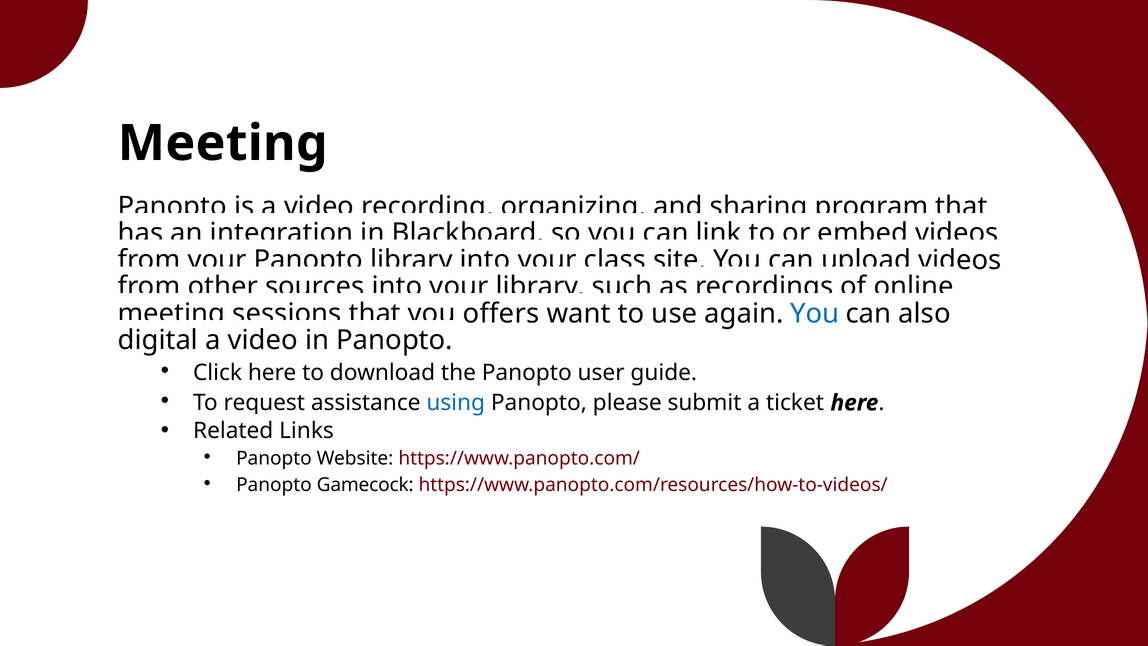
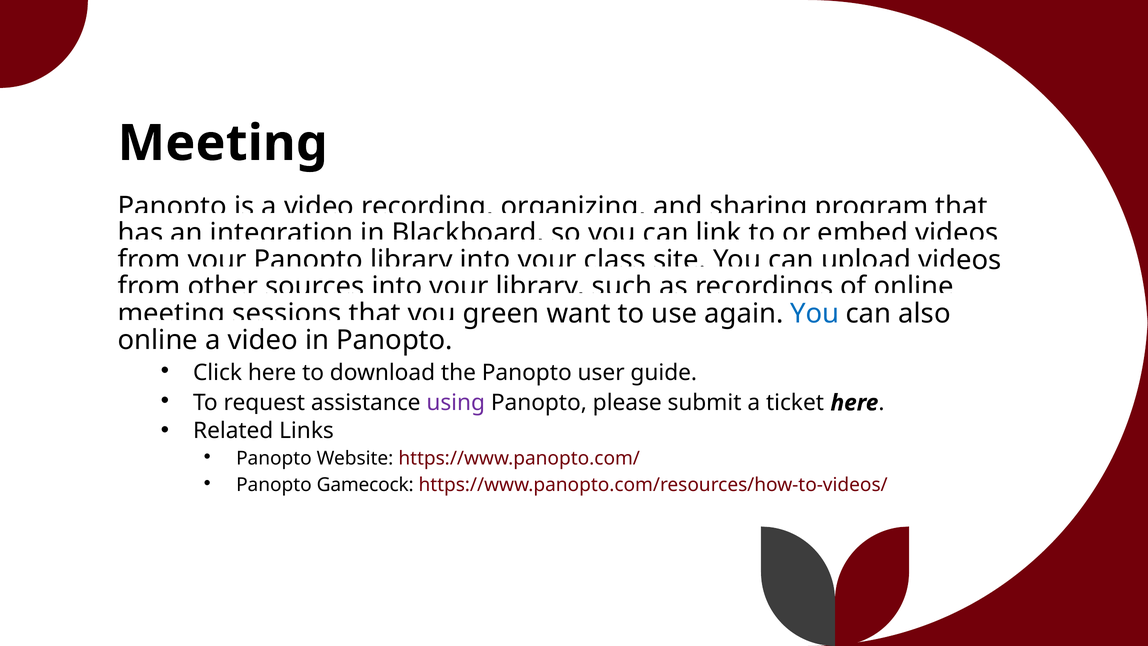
offers: offers -> green
digital at (158, 340): digital -> online
using colour: blue -> purple
